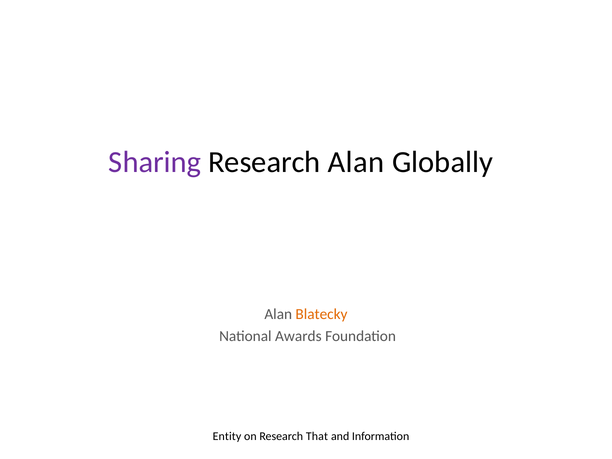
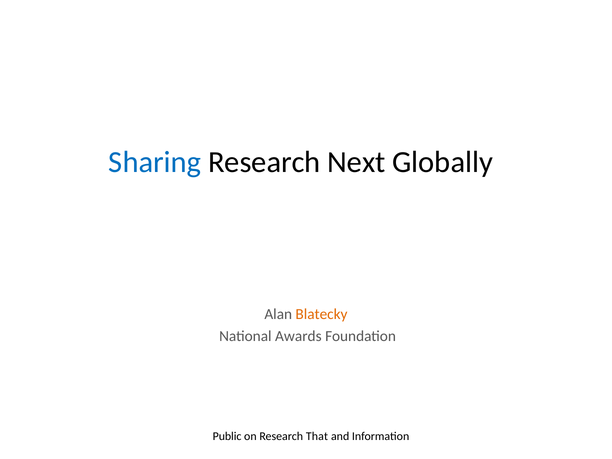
Sharing colour: purple -> blue
Research Alan: Alan -> Next
Entity: Entity -> Public
